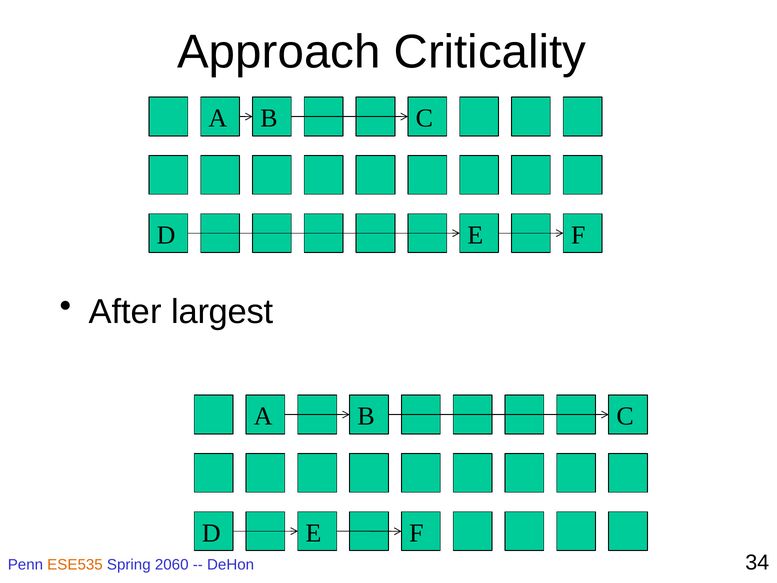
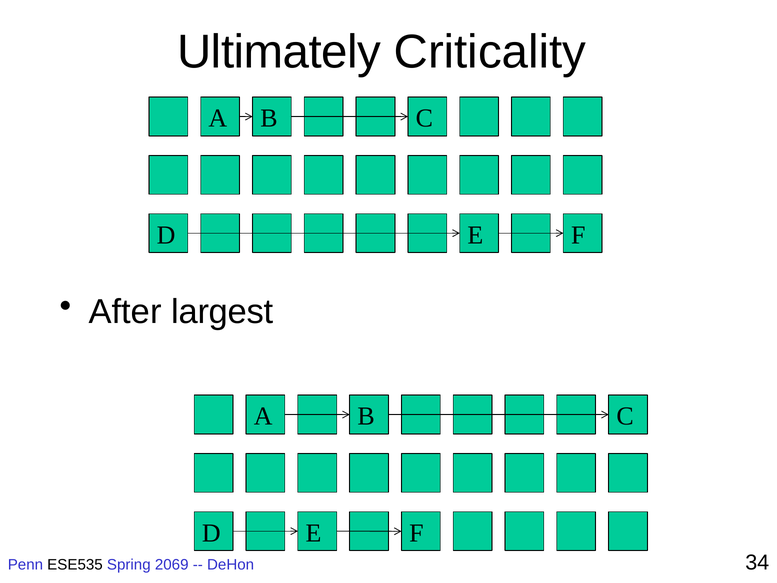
Approach: Approach -> Ultimately
ESE535 colour: orange -> black
2060: 2060 -> 2069
